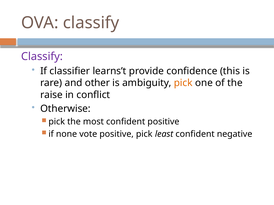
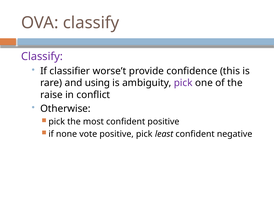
learns’t: learns’t -> worse’t
other: other -> using
pick at (183, 83) colour: orange -> purple
